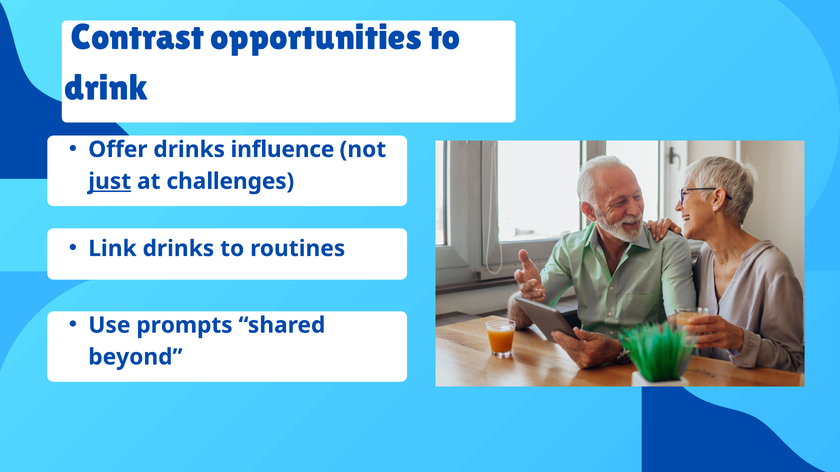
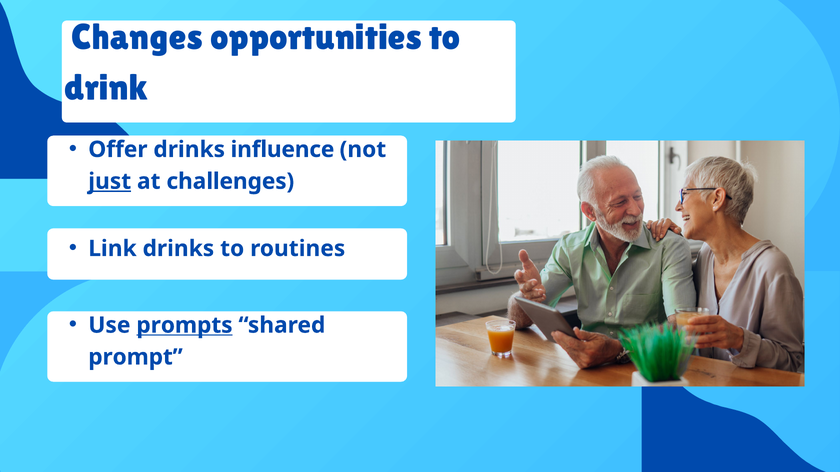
Contrast: Contrast -> Changes
prompts underline: none -> present
beyond: beyond -> prompt
